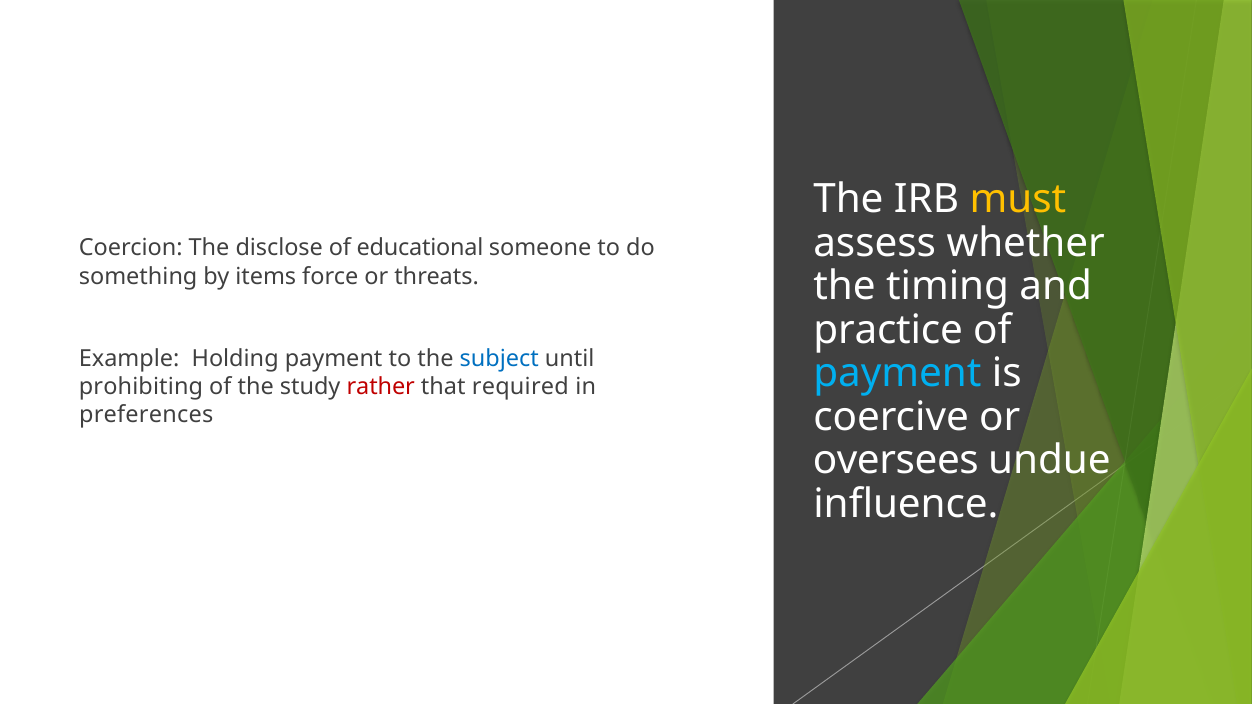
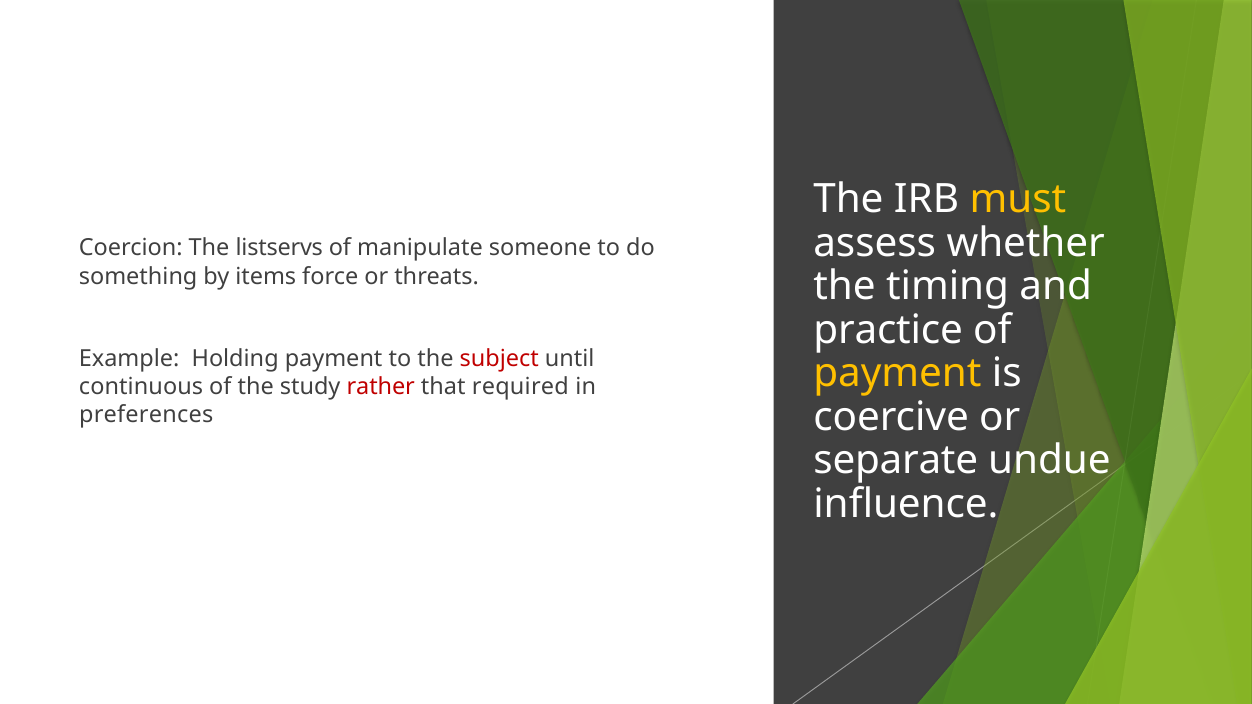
disclose: disclose -> listservs
educational: educational -> manipulate
subject colour: blue -> red
payment at (897, 374) colour: light blue -> yellow
prohibiting: prohibiting -> continuous
oversees: oversees -> separate
